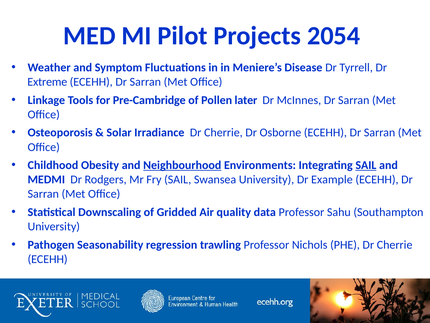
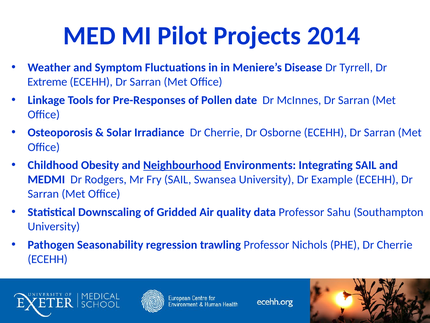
2054: 2054 -> 2014
Pre-Cambridge: Pre-Cambridge -> Pre-Responses
later: later -> date
SAIL at (366, 165) underline: present -> none
